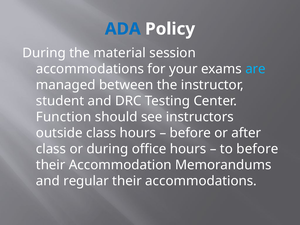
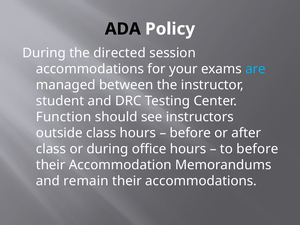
ADA colour: blue -> black
material: material -> directed
regular: regular -> remain
